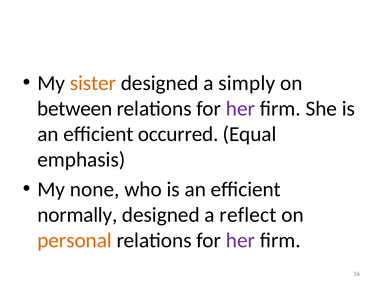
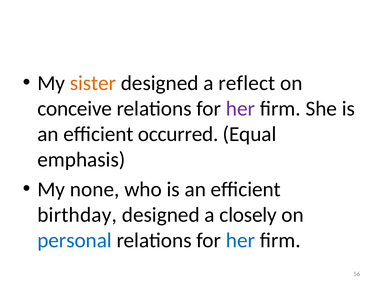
simply: simply -> reflect
between: between -> conceive
normally: normally -> birthday
reflect: reflect -> closely
personal colour: orange -> blue
her at (240, 241) colour: purple -> blue
